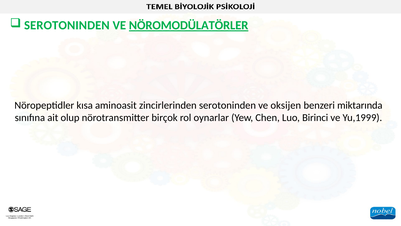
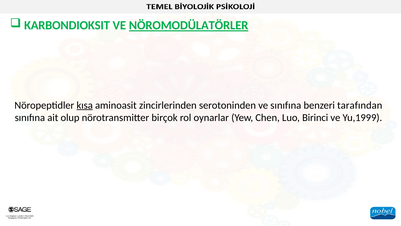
SEROTONINDEN at (67, 25): SEROTONINDEN -> KARBONDIOKSIT
kısa underline: none -> present
ve oksijen: oksijen -> sınıfına
miktarında: miktarında -> tarafından
